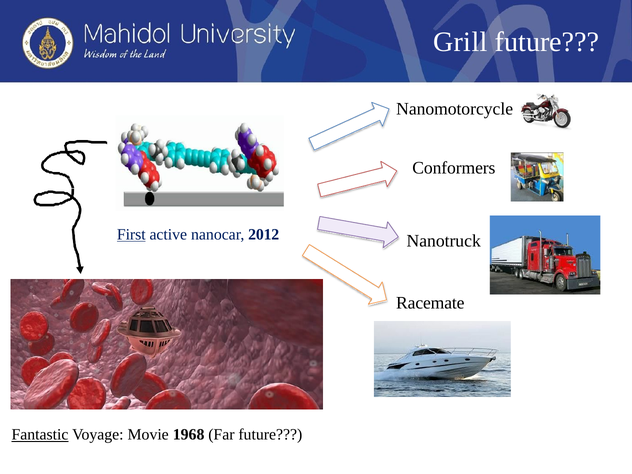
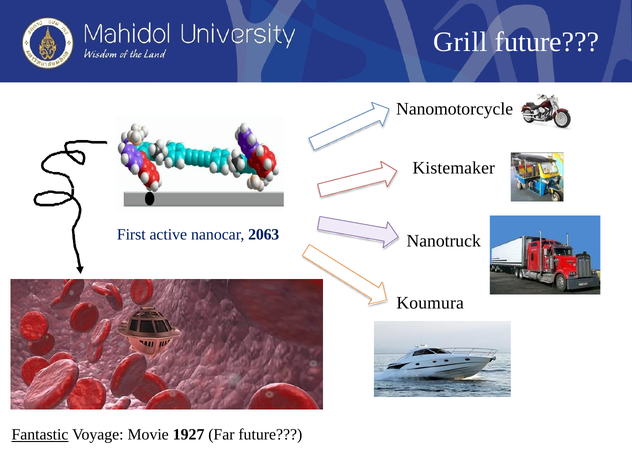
Conformers: Conformers -> Kistemaker
First underline: present -> none
2012: 2012 -> 2063
Racemate: Racemate -> Koumura
1968: 1968 -> 1927
